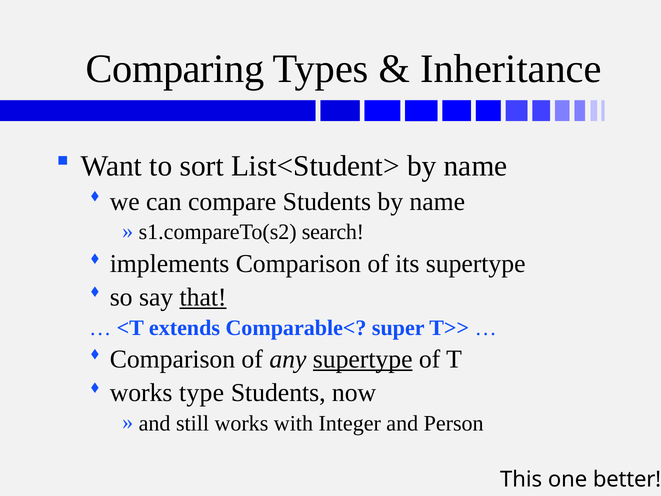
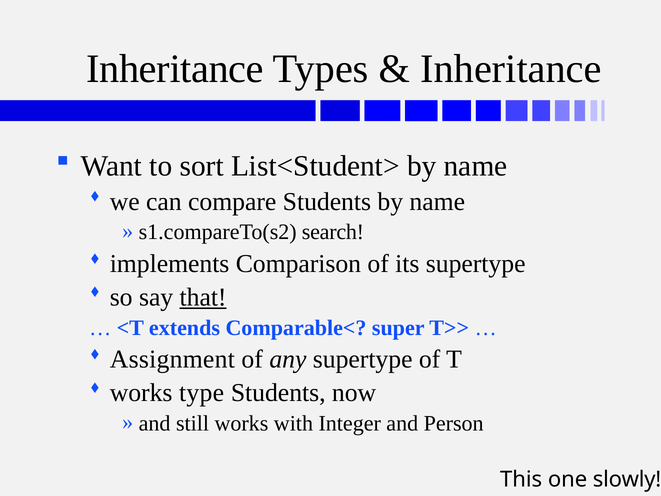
Comparing at (175, 69): Comparing -> Inheritance
Comparison at (172, 359): Comparison -> Assignment
supertype at (363, 359) underline: present -> none
better: better -> slowly
